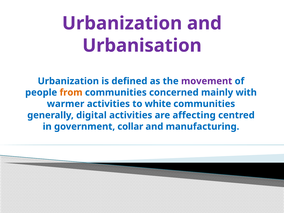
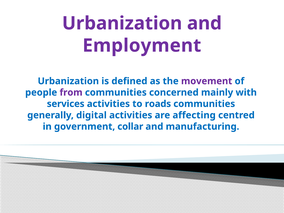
Urbanisation: Urbanisation -> Employment
from colour: orange -> purple
warmer: warmer -> services
white: white -> roads
